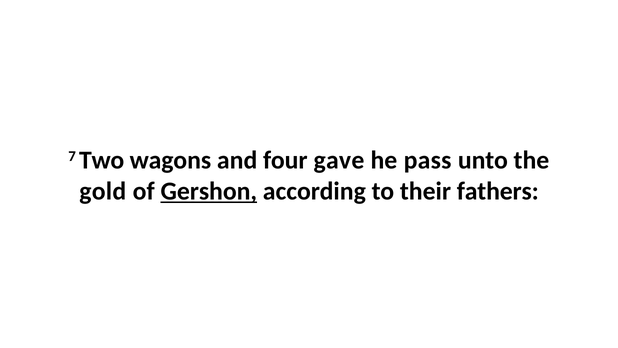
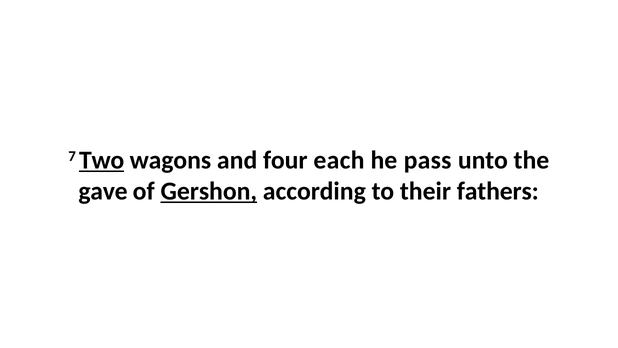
Two underline: none -> present
gave: gave -> each
gold: gold -> gave
